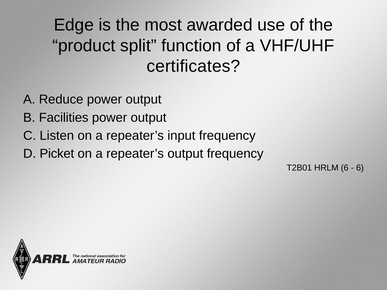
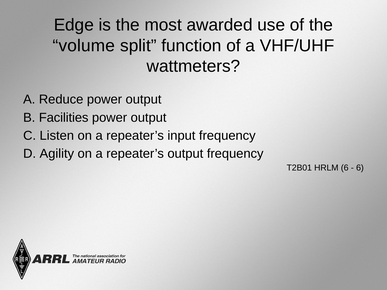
product: product -> volume
certificates: certificates -> wattmeters
Picket: Picket -> Agility
